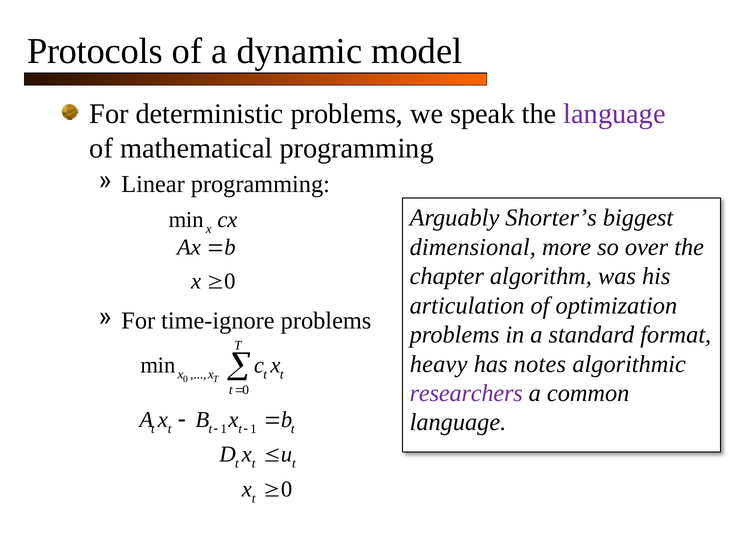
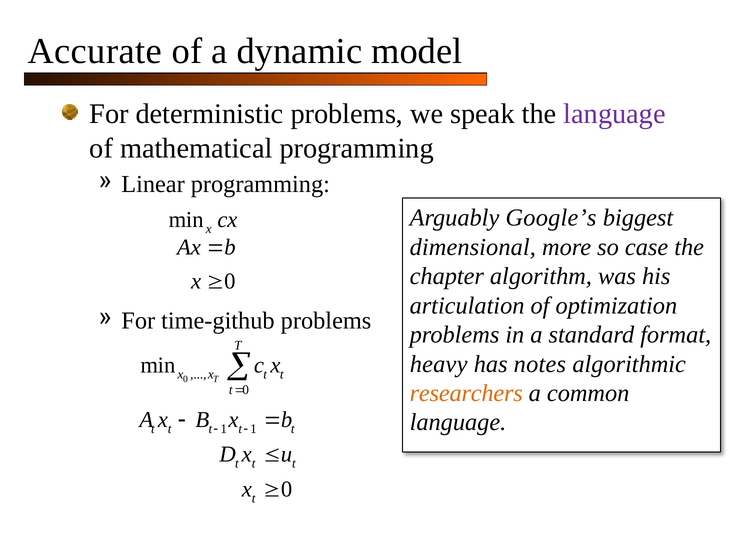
Protocols: Protocols -> Accurate
Shorter’s: Shorter’s -> Google’s
over: over -> case
time-ignore: time-ignore -> time-github
researchers colour: purple -> orange
